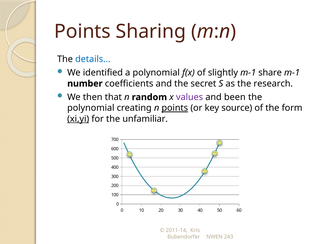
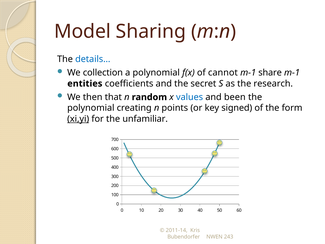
Points at (82, 31): Points -> Model
identified: identified -> collection
slightly: slightly -> cannot
number: number -> entities
values colour: purple -> blue
points at (175, 108) underline: present -> none
source: source -> signed
